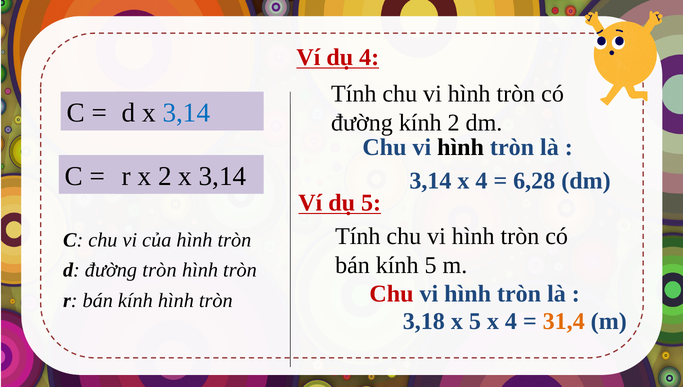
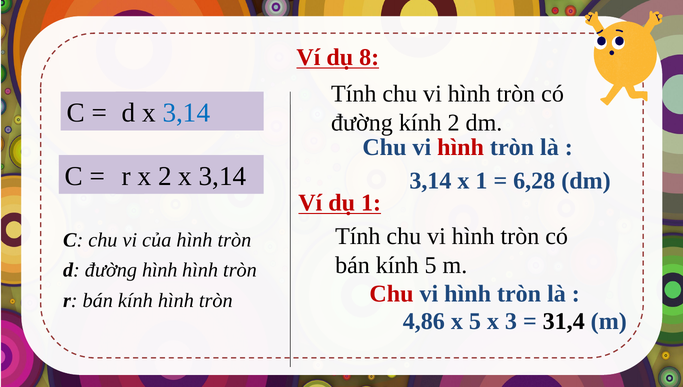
dụ 4: 4 -> 8
hình at (461, 147) colour: black -> red
3,14 x 4: 4 -> 1
dụ 5: 5 -> 1
đường tròn: tròn -> hình
3,18: 3,18 -> 4,86
5 x 4: 4 -> 3
31,4 colour: orange -> black
